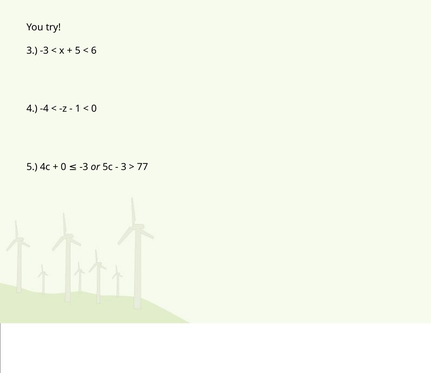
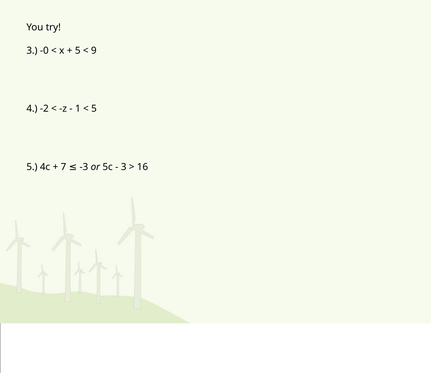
3 -3: -3 -> -0
6: 6 -> 9
-4: -4 -> -2
0 at (94, 109): 0 -> 5
0 at (64, 167): 0 -> 7
77: 77 -> 16
